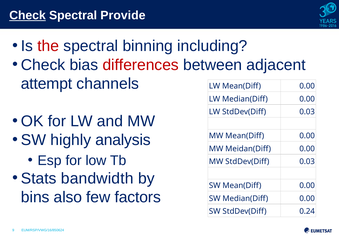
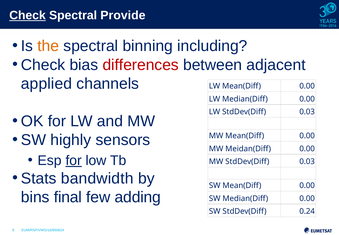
the colour: red -> orange
attempt: attempt -> applied
analysis: analysis -> sensors
for at (74, 160) underline: none -> present
also: also -> final
factors: factors -> adding
